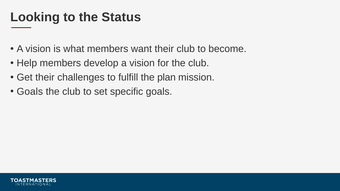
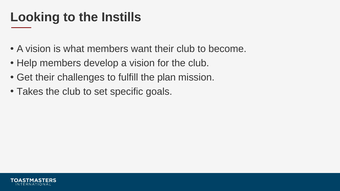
Status: Status -> Instills
Goals at (30, 92): Goals -> Takes
